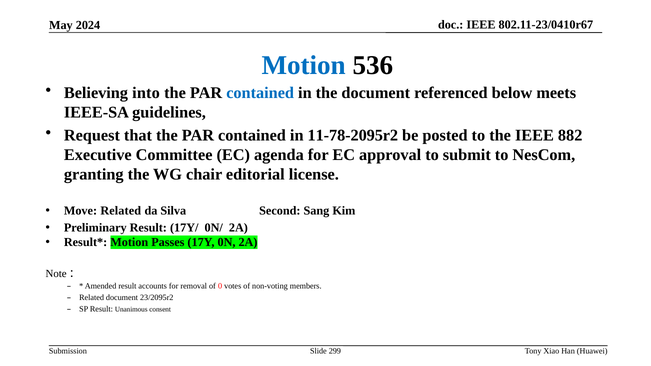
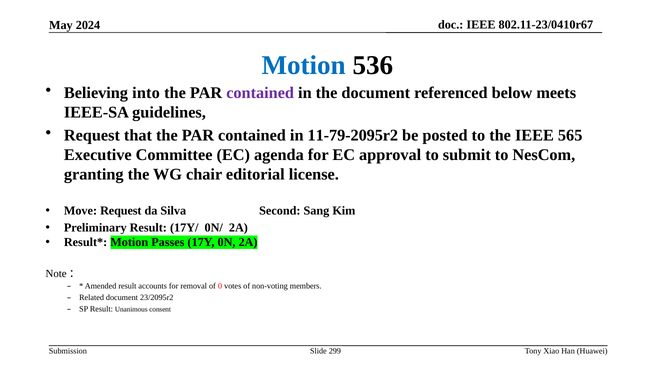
contained at (260, 93) colour: blue -> purple
11-78-2095r2: 11-78-2095r2 -> 11-79-2095r2
882: 882 -> 565
Move Related: Related -> Request
